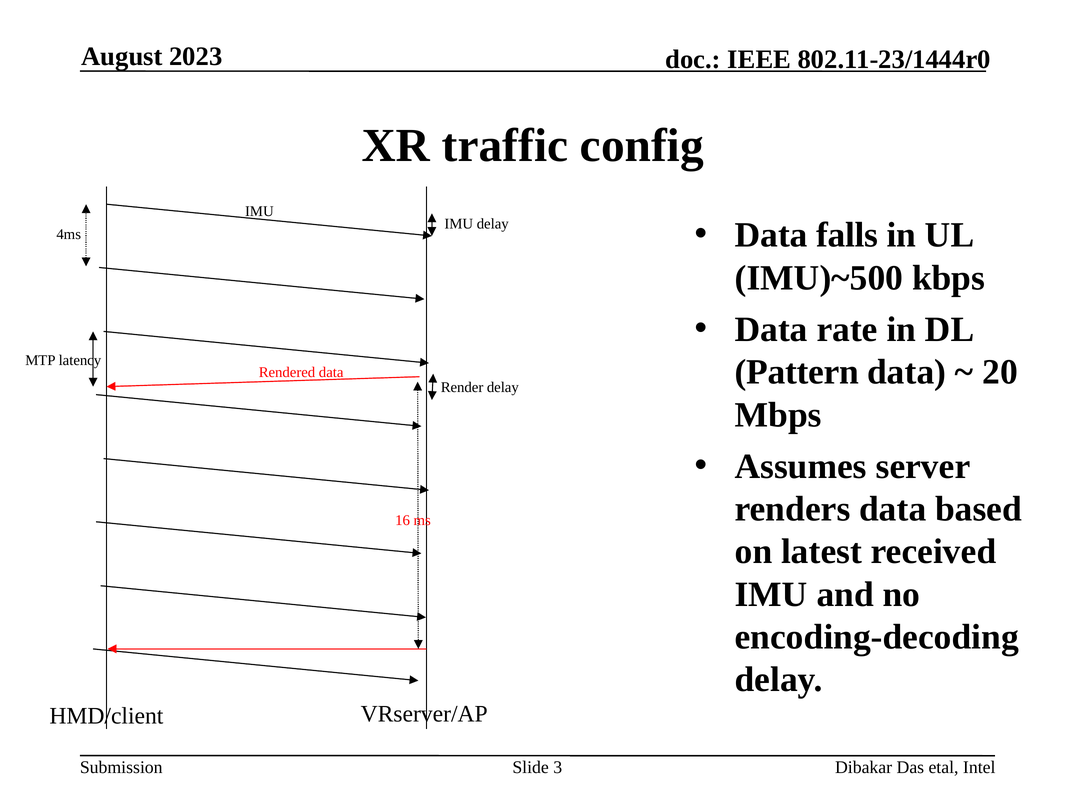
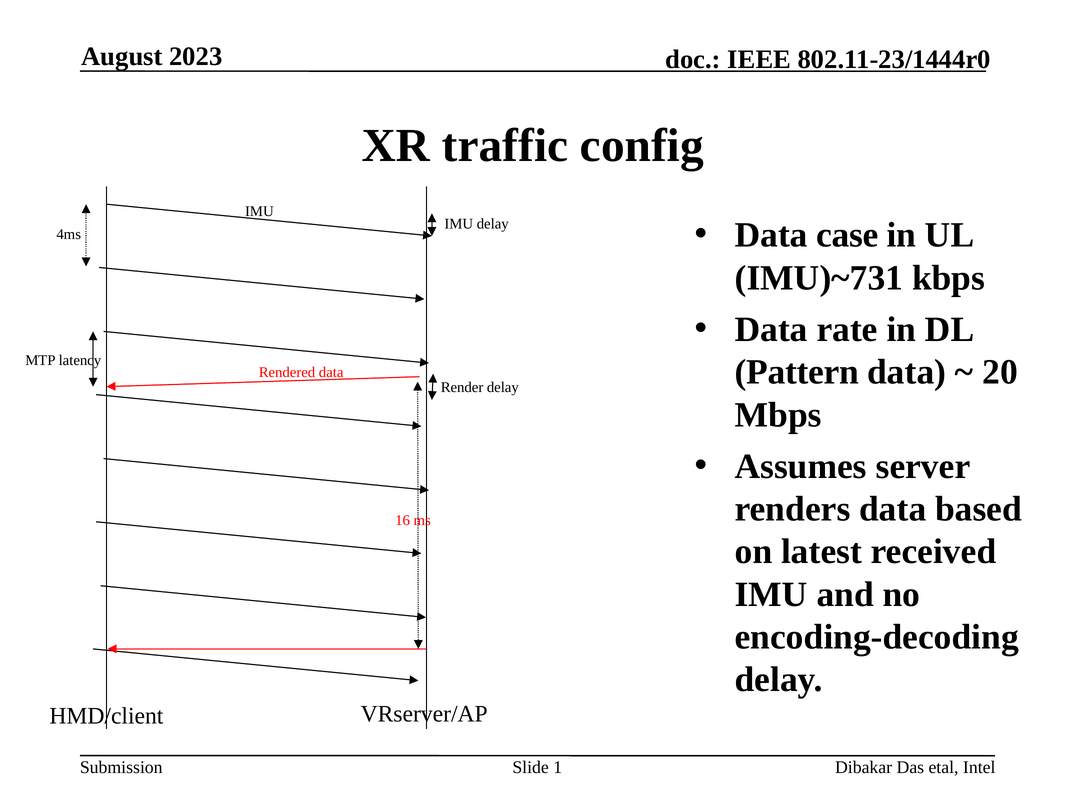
falls: falls -> case
IMU)~500: IMU)~500 -> IMU)~731
3: 3 -> 1
